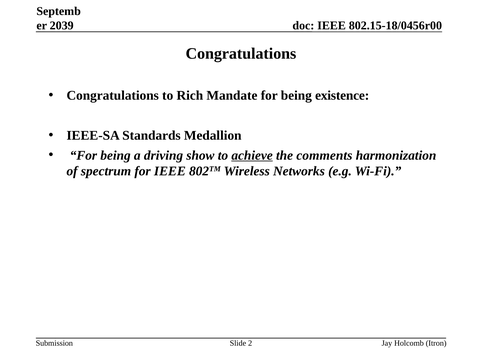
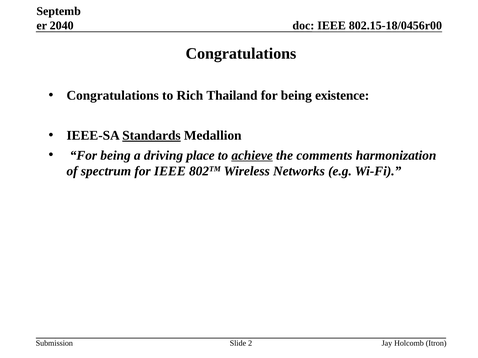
2039: 2039 -> 2040
Mandate: Mandate -> Thailand
Standards underline: none -> present
show: show -> place
